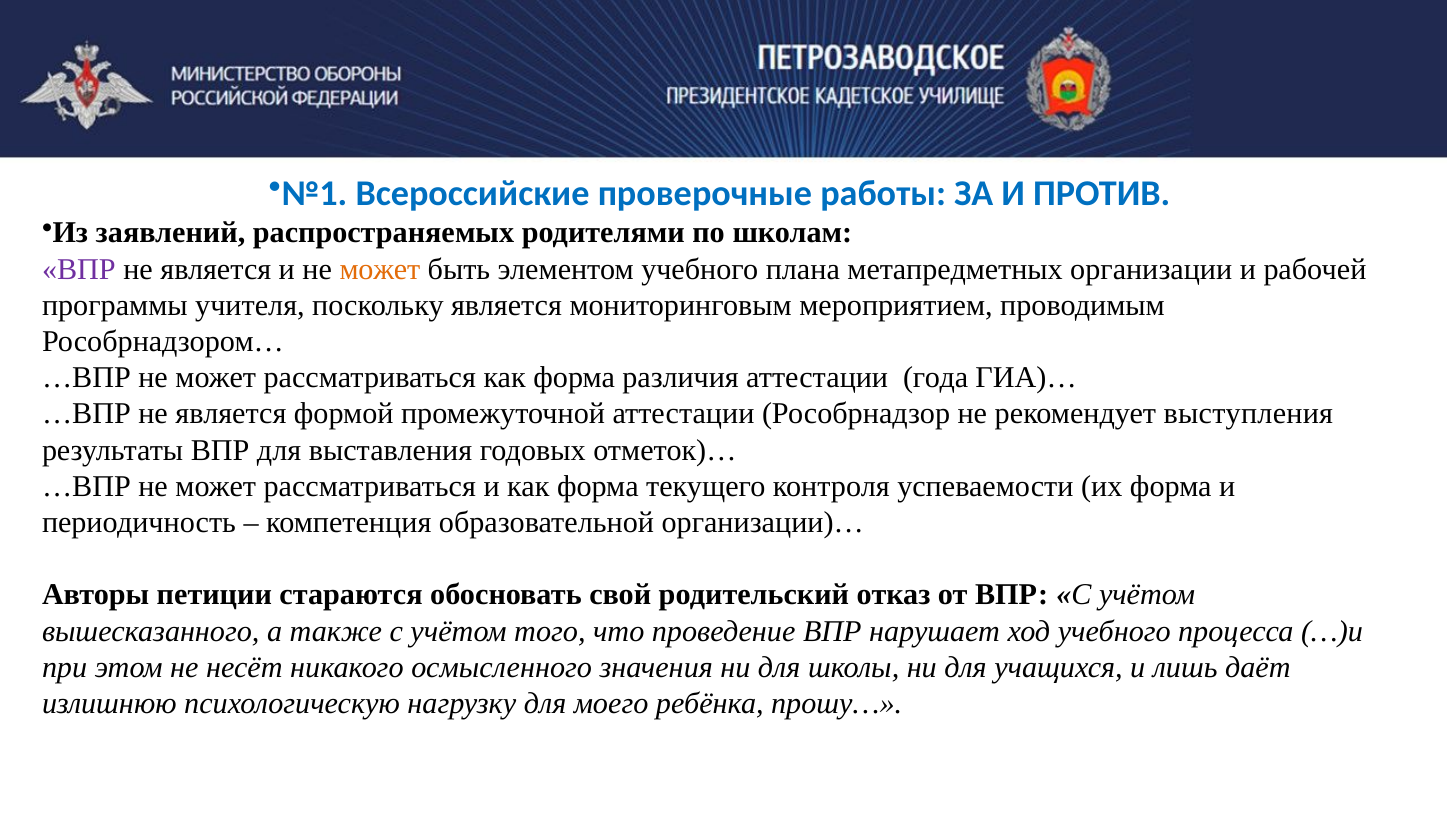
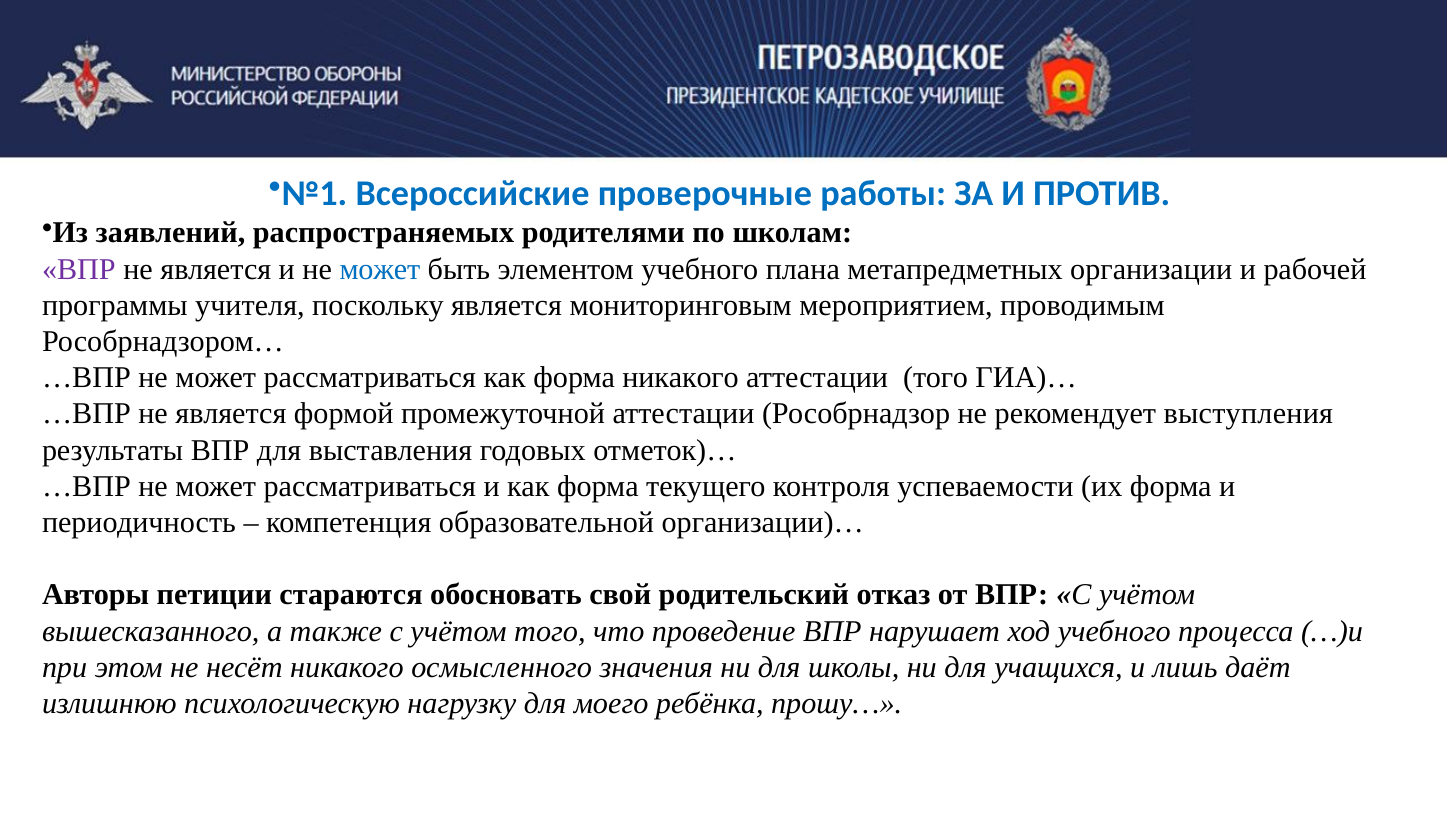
может at (380, 269) colour: orange -> blue
форма различия: различия -> никакого
аттестации года: года -> того
